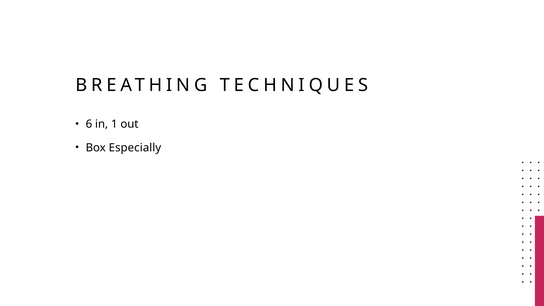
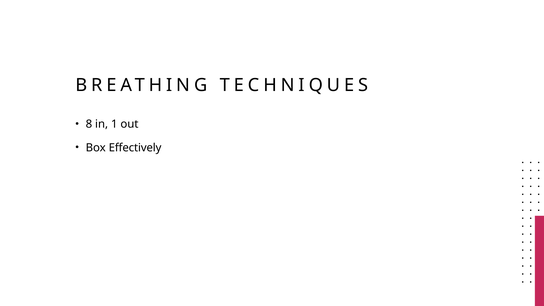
6: 6 -> 8
Especially: Especially -> Effectively
